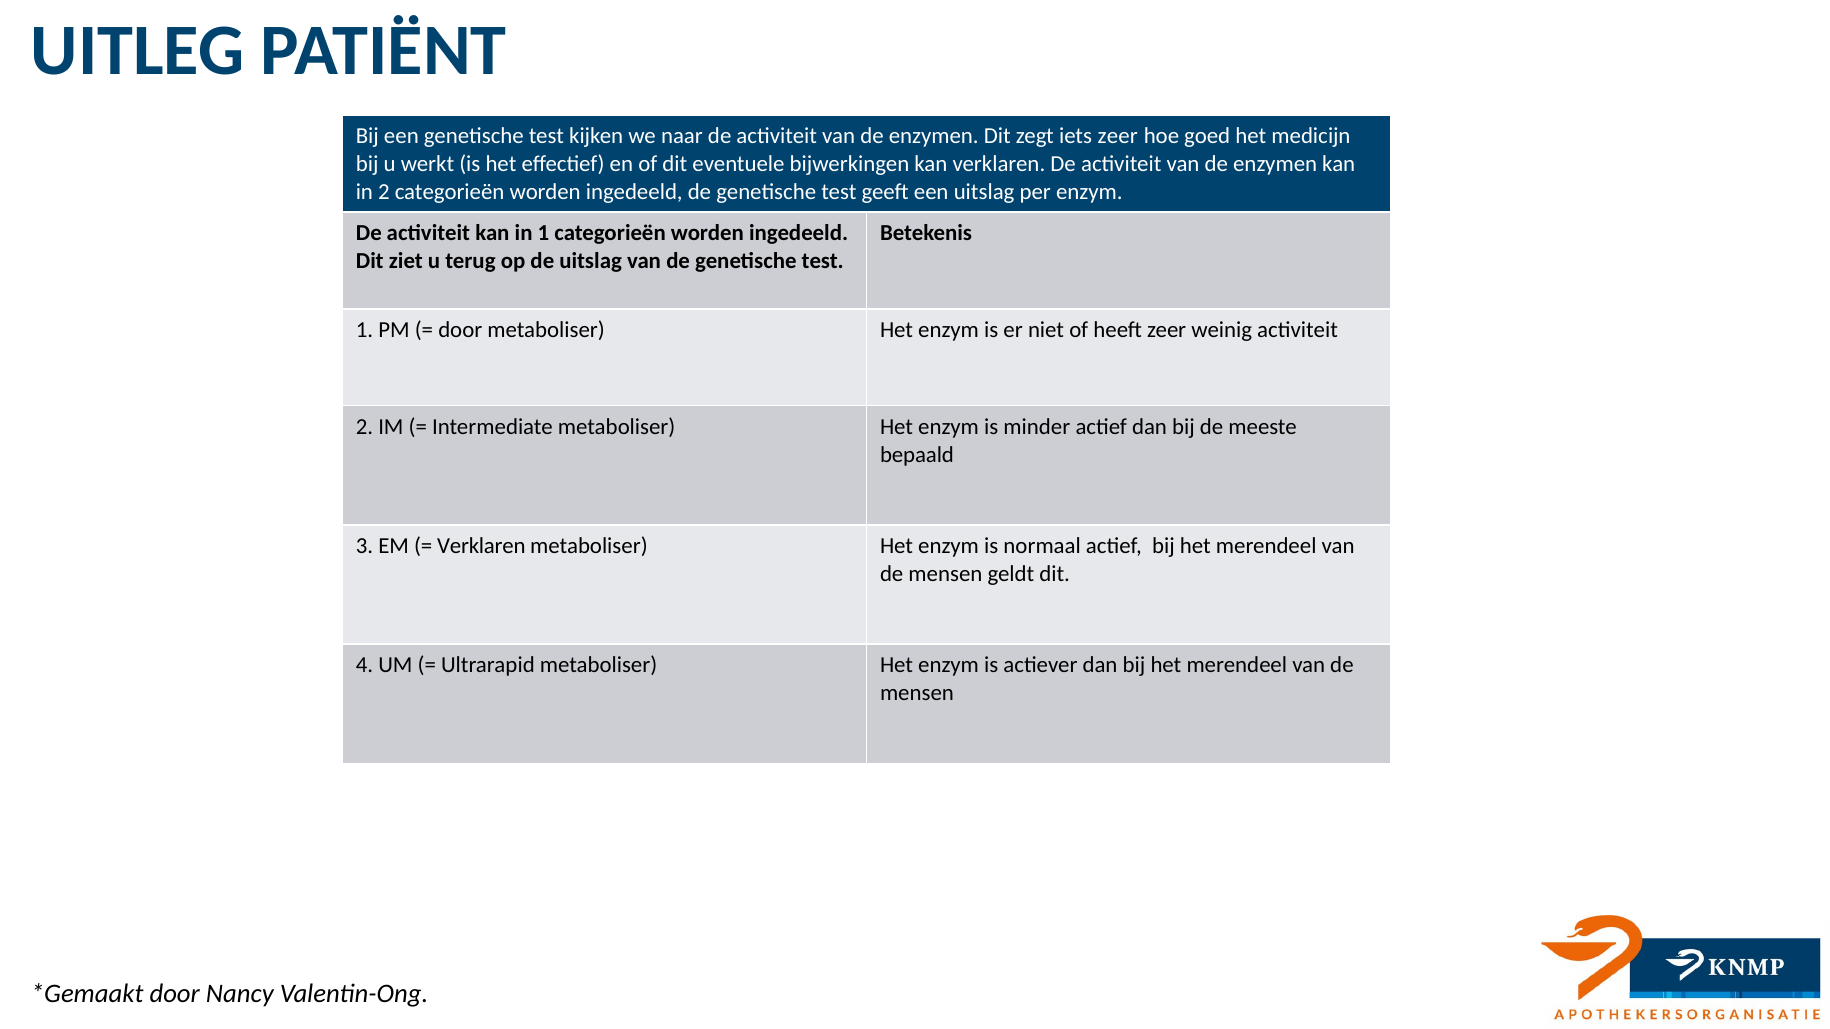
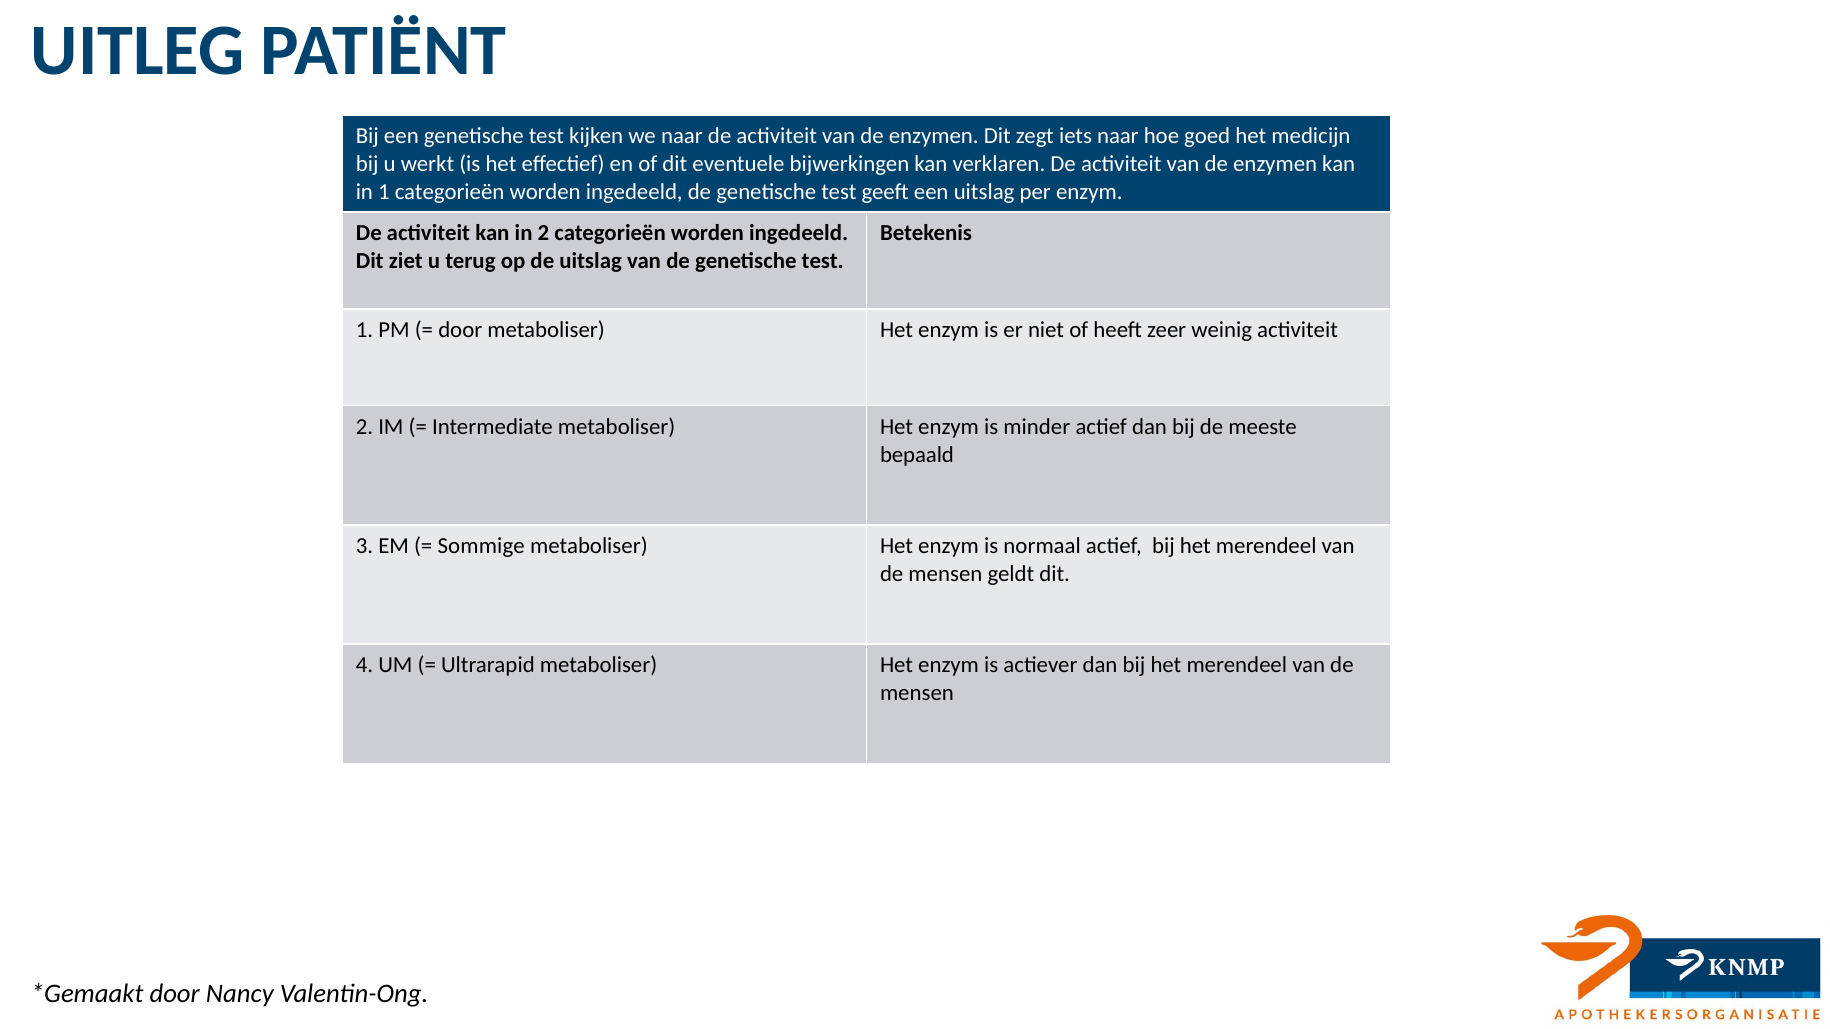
iets zeer: zeer -> naar
in 2: 2 -> 1
in 1: 1 -> 2
Verklaren at (481, 546): Verklaren -> Sommige
